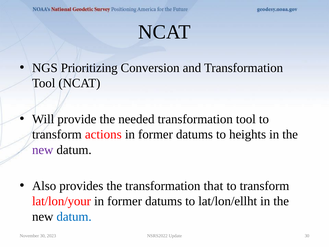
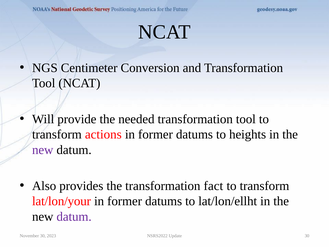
Prioritizing: Prioritizing -> Centimeter
that: that -> fact
datum at (74, 216) colour: blue -> purple
